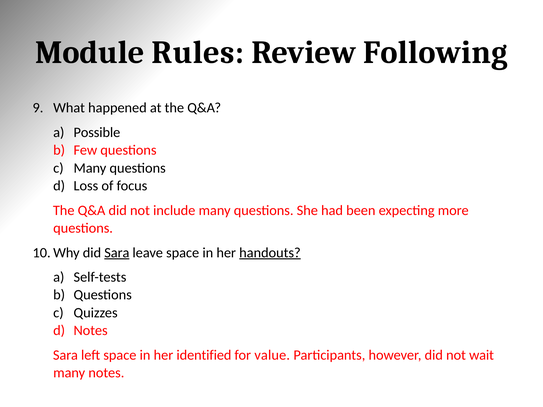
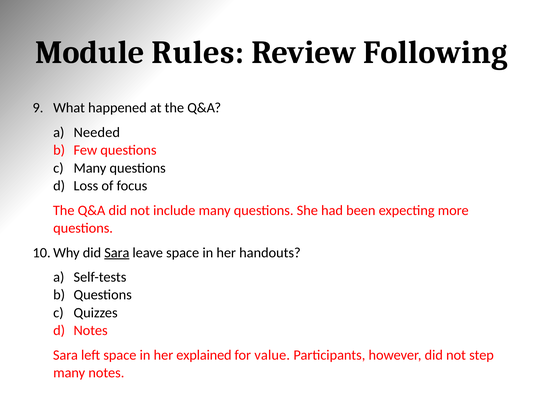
Possible: Possible -> Needed
handouts underline: present -> none
identified: identified -> explained
wait: wait -> step
